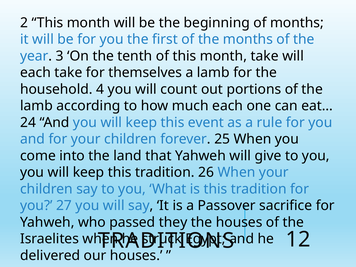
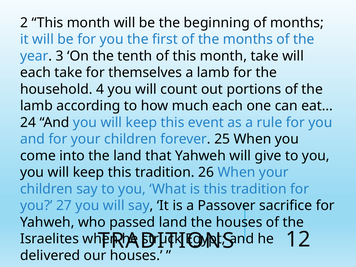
passed they: they -> land
